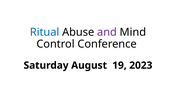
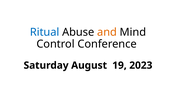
and colour: purple -> orange
